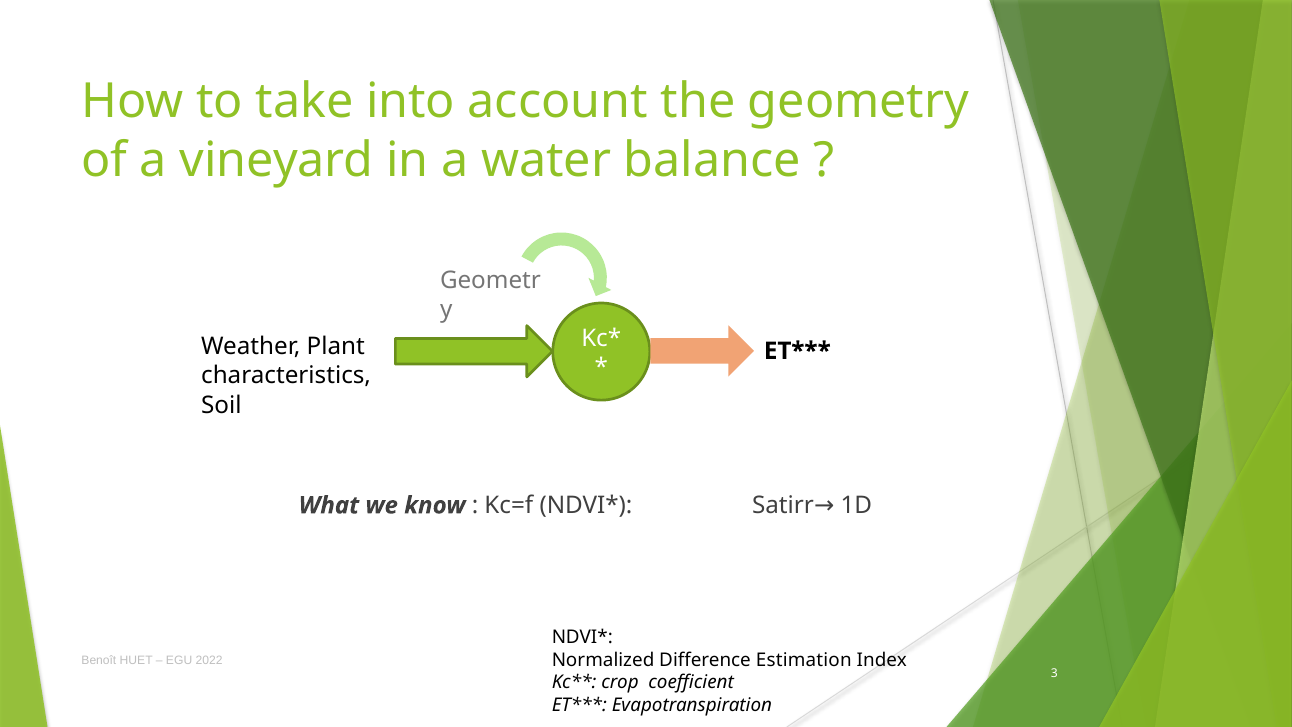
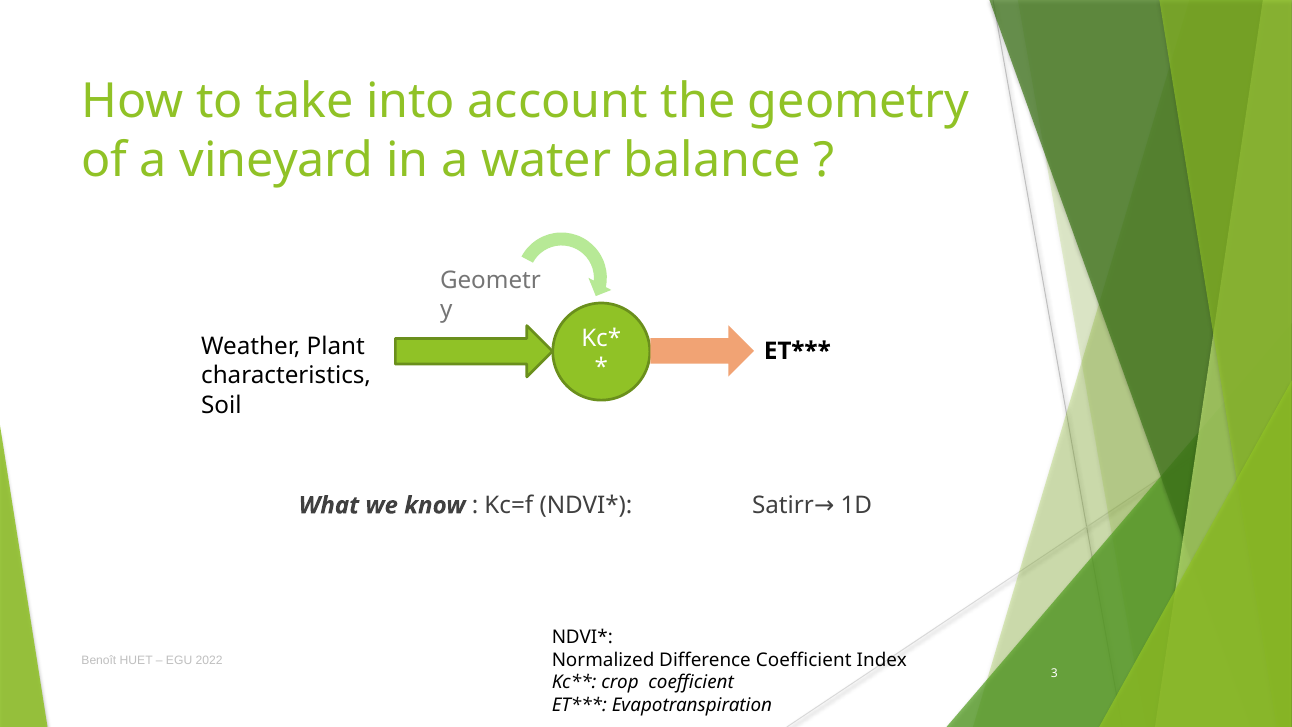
Difference Estimation: Estimation -> Coefficient
